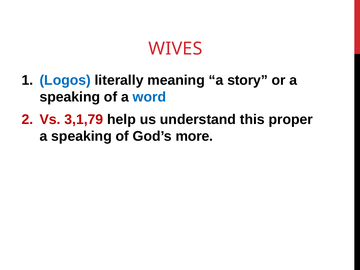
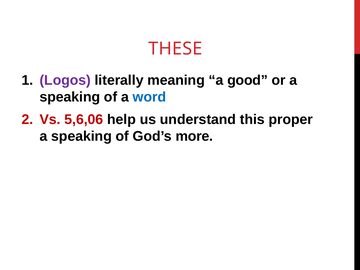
WIVES: WIVES -> THESE
Logos colour: blue -> purple
story: story -> good
3,1,79: 3,1,79 -> 5,6,06
